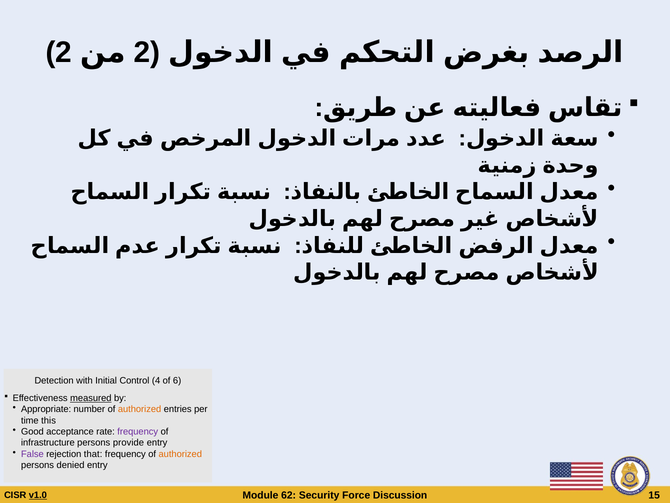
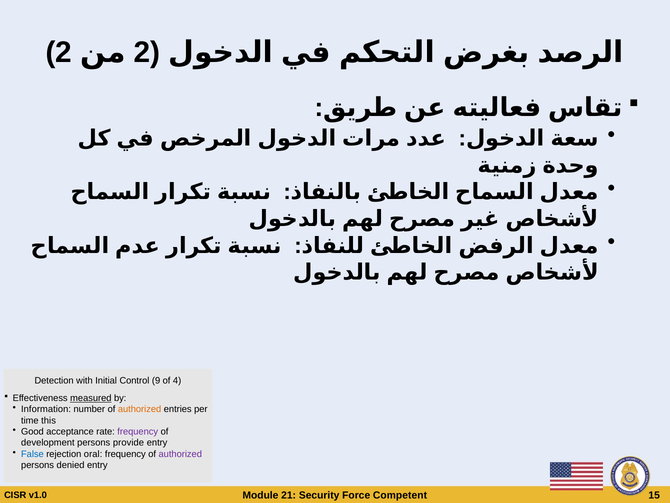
4: 4 -> 9
6: 6 -> 4
Appropriate: Appropriate -> Information
infrastructure: infrastructure -> development
False colour: purple -> blue
that: that -> oral
authorized at (180, 454) colour: orange -> purple
62: 62 -> 21
Discussion: Discussion -> Competent
v1.0 underline: present -> none
